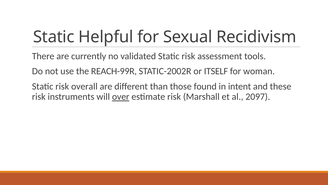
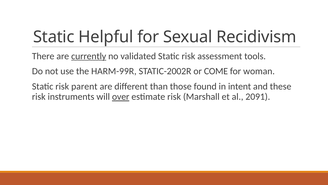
currently underline: none -> present
REACH-99R: REACH-99R -> HARM-99R
ITSELF: ITSELF -> COME
overall: overall -> parent
2097: 2097 -> 2091
